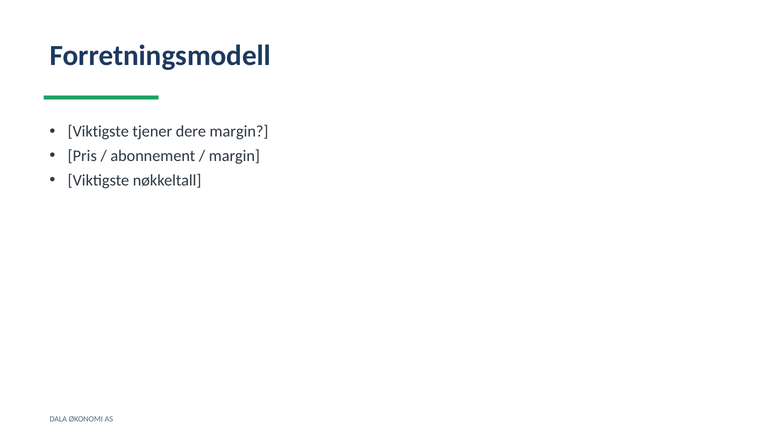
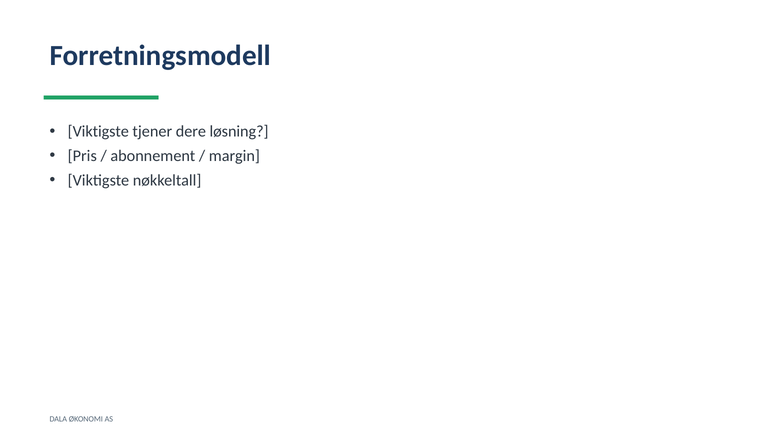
dere margin: margin -> løsning
